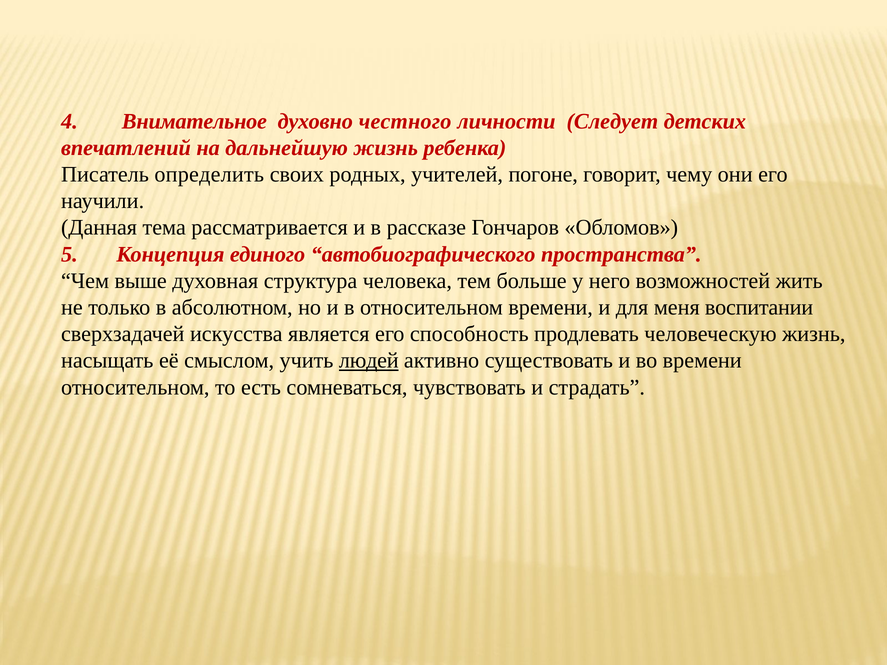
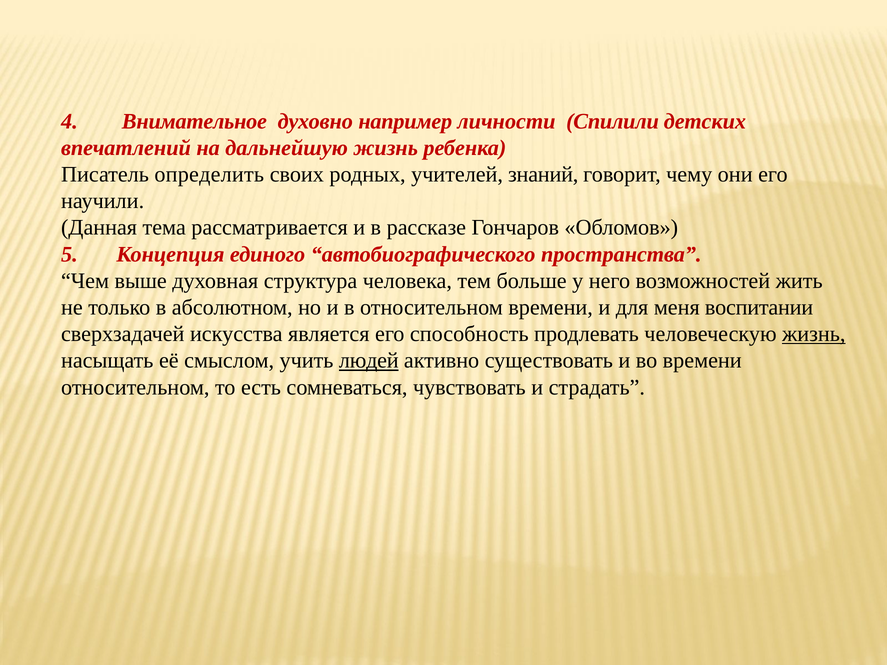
честного: честного -> например
Следует: Следует -> Спилили
погоне: погоне -> знаний
жизнь at (814, 334) underline: none -> present
